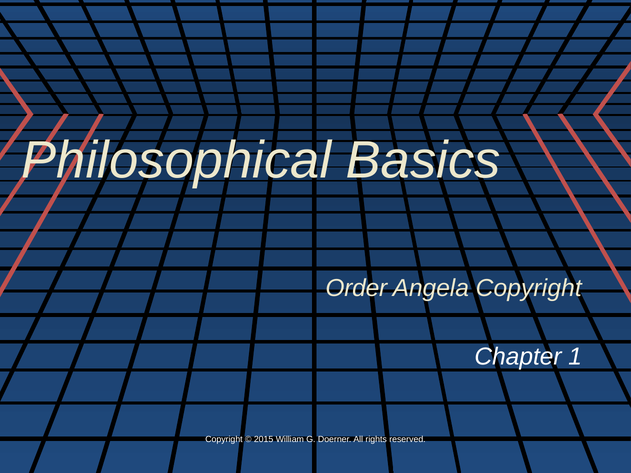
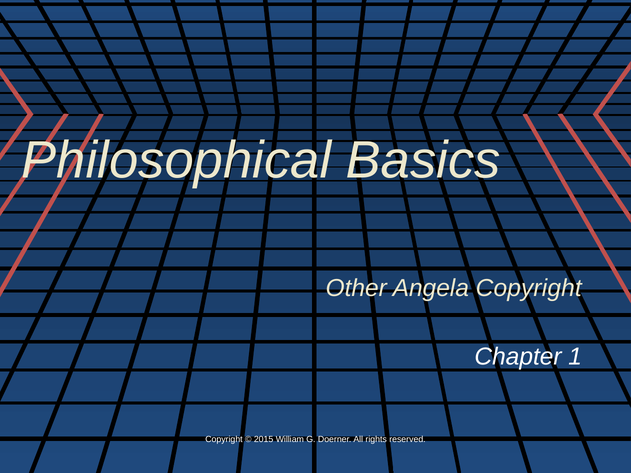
Order: Order -> Other
